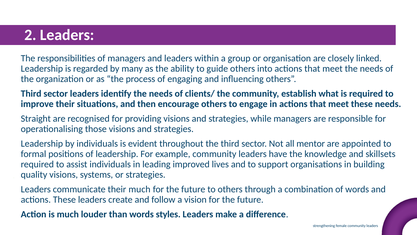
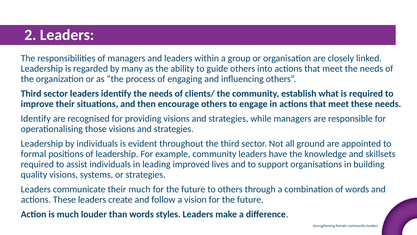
Straight at (36, 118): Straight -> Identify
mentor: mentor -> ground
